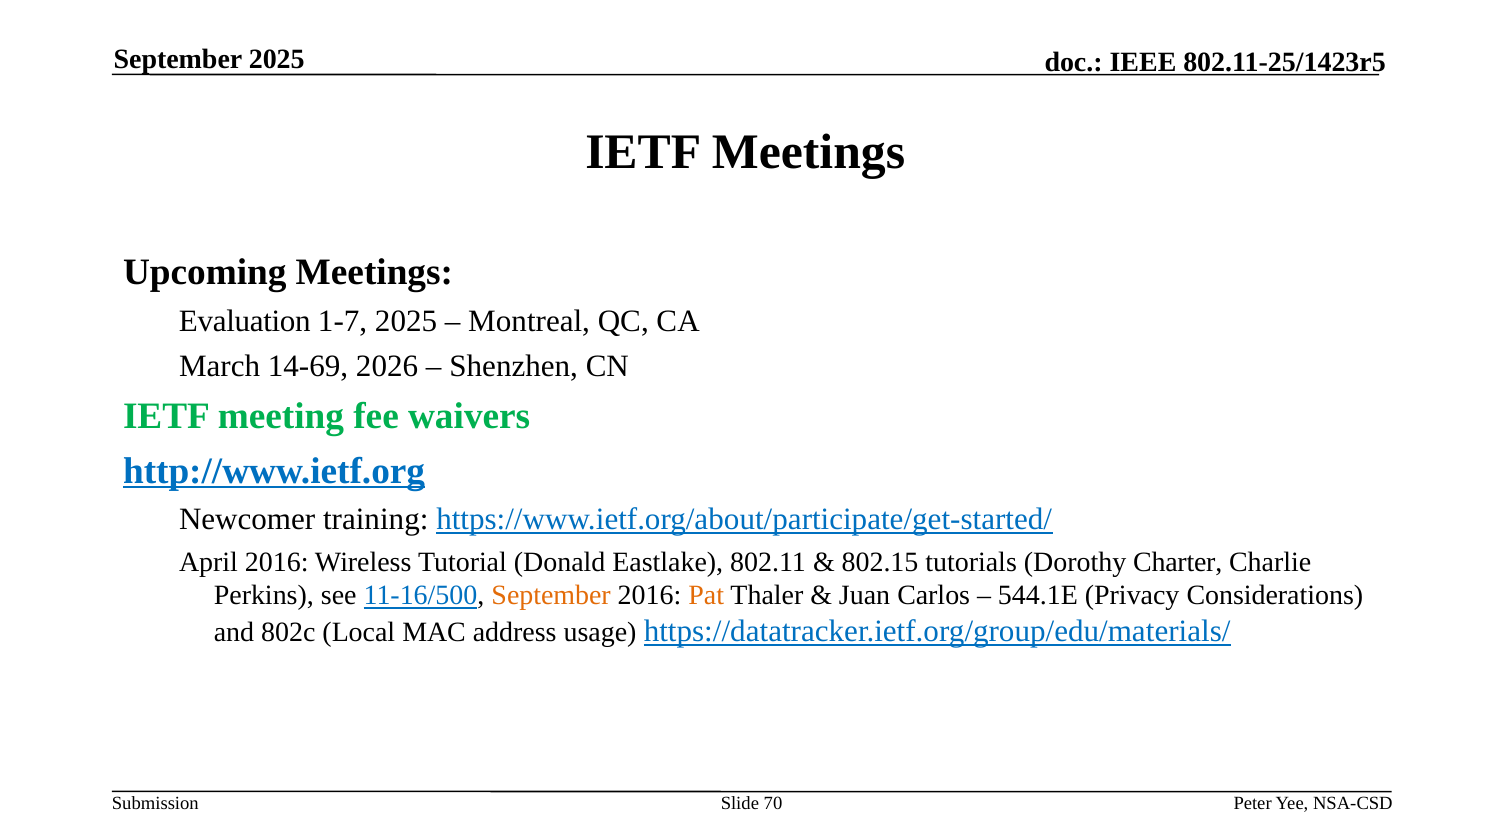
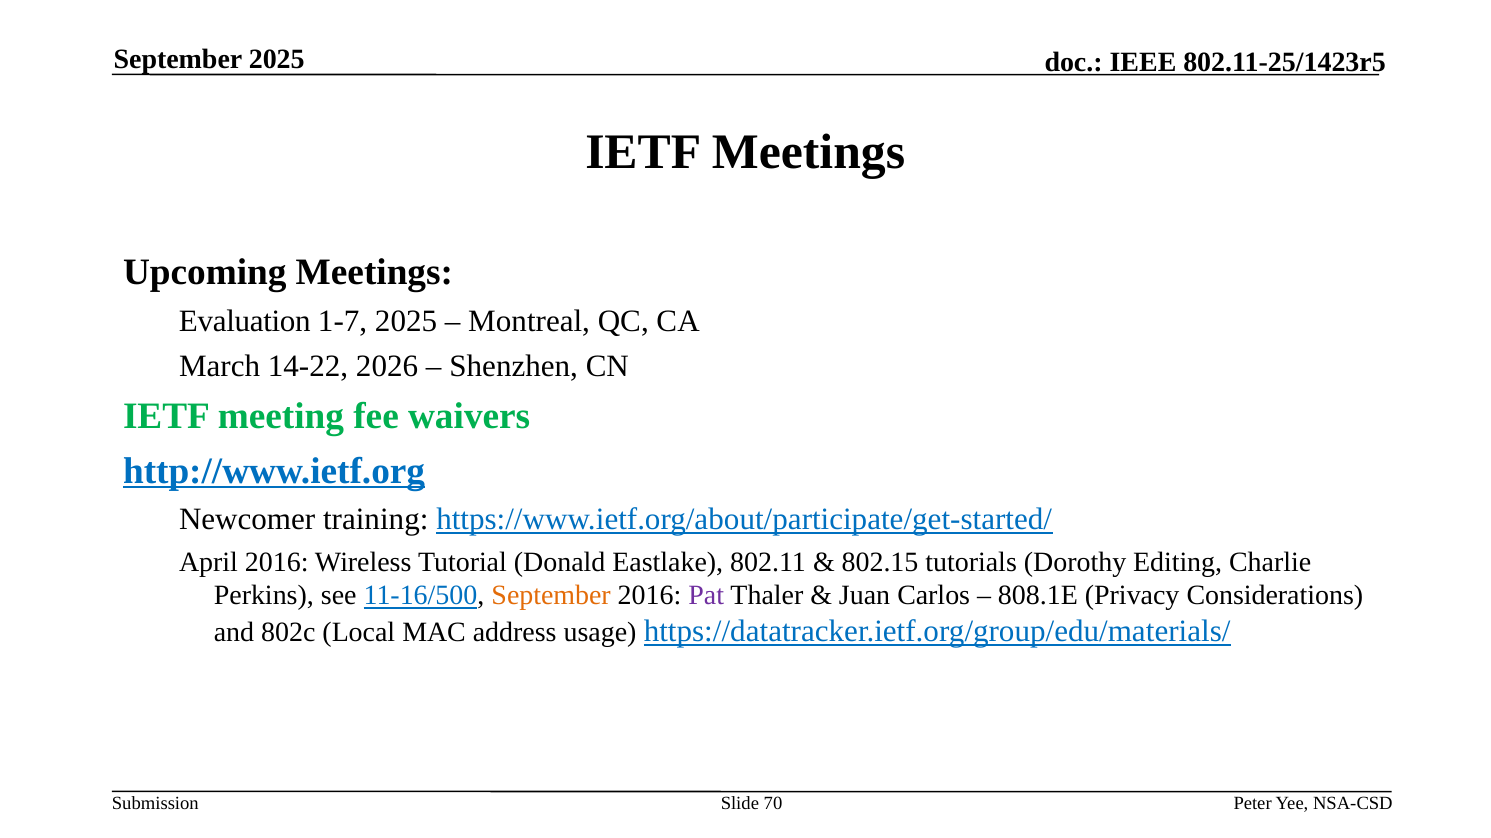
14-69: 14-69 -> 14-22
Charter: Charter -> Editing
Pat colour: orange -> purple
544.1E: 544.1E -> 808.1E
